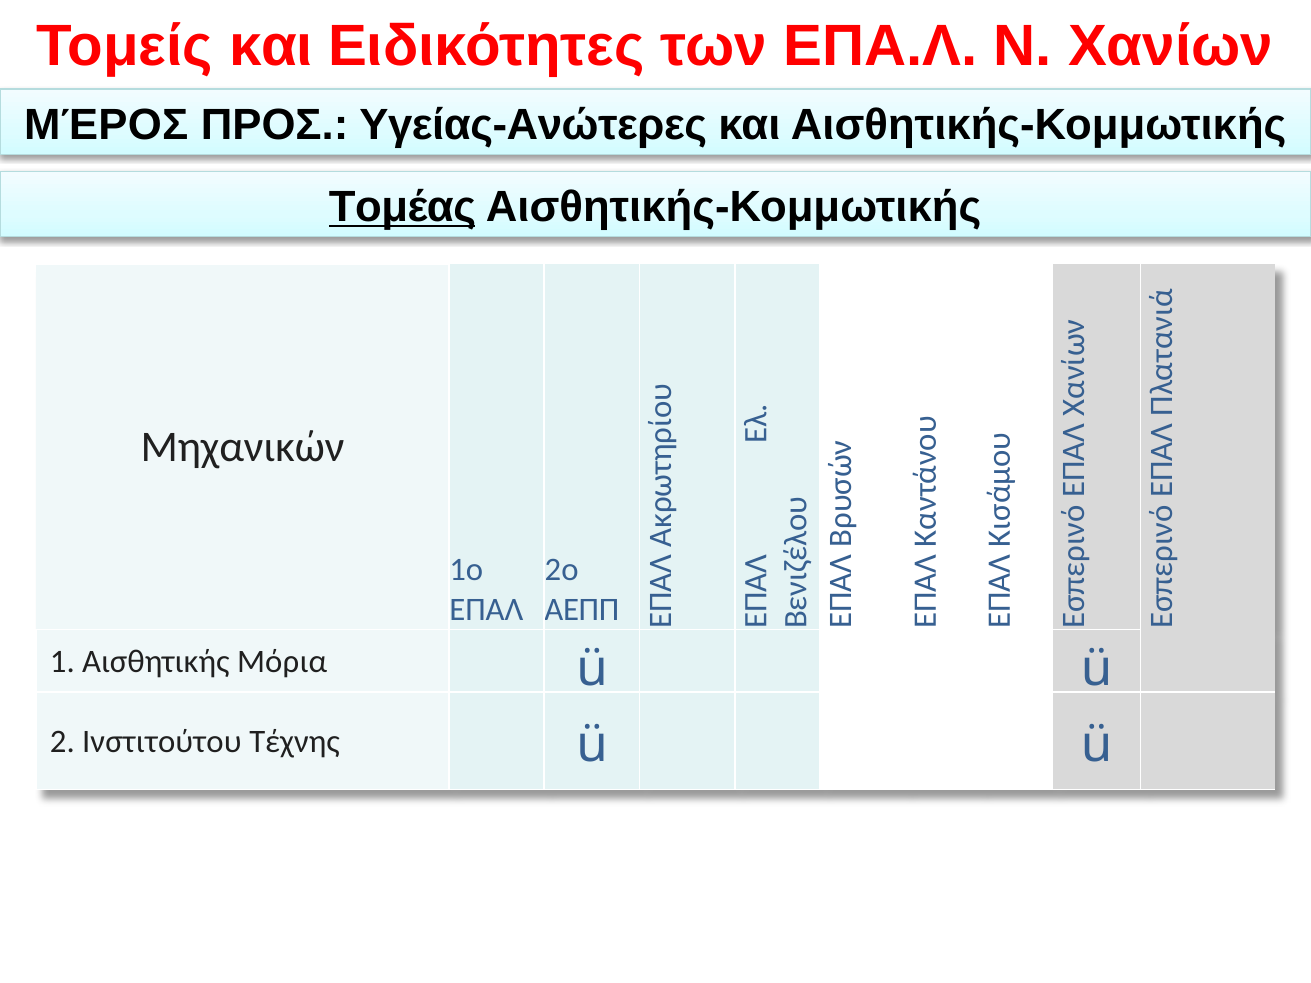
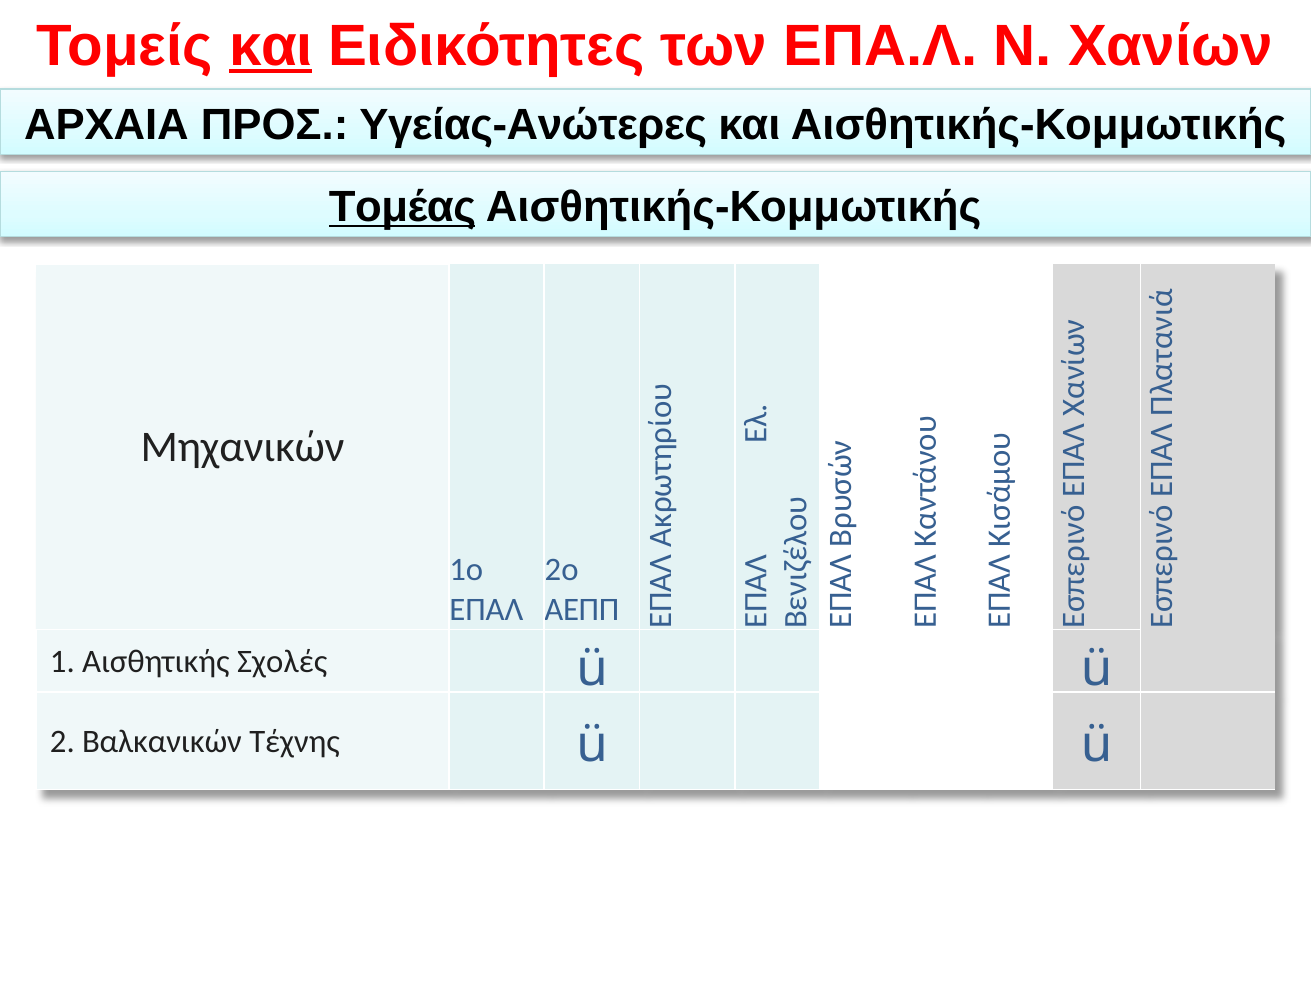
και at (271, 46) underline: none -> present
ΜΈΡΟΣ: ΜΈΡΟΣ -> ΑΡΧΑΙΑ
Μόρια: Μόρια -> Σχολές
Ινστιτούτου: Ινστιτούτου -> Βαλκανικών
